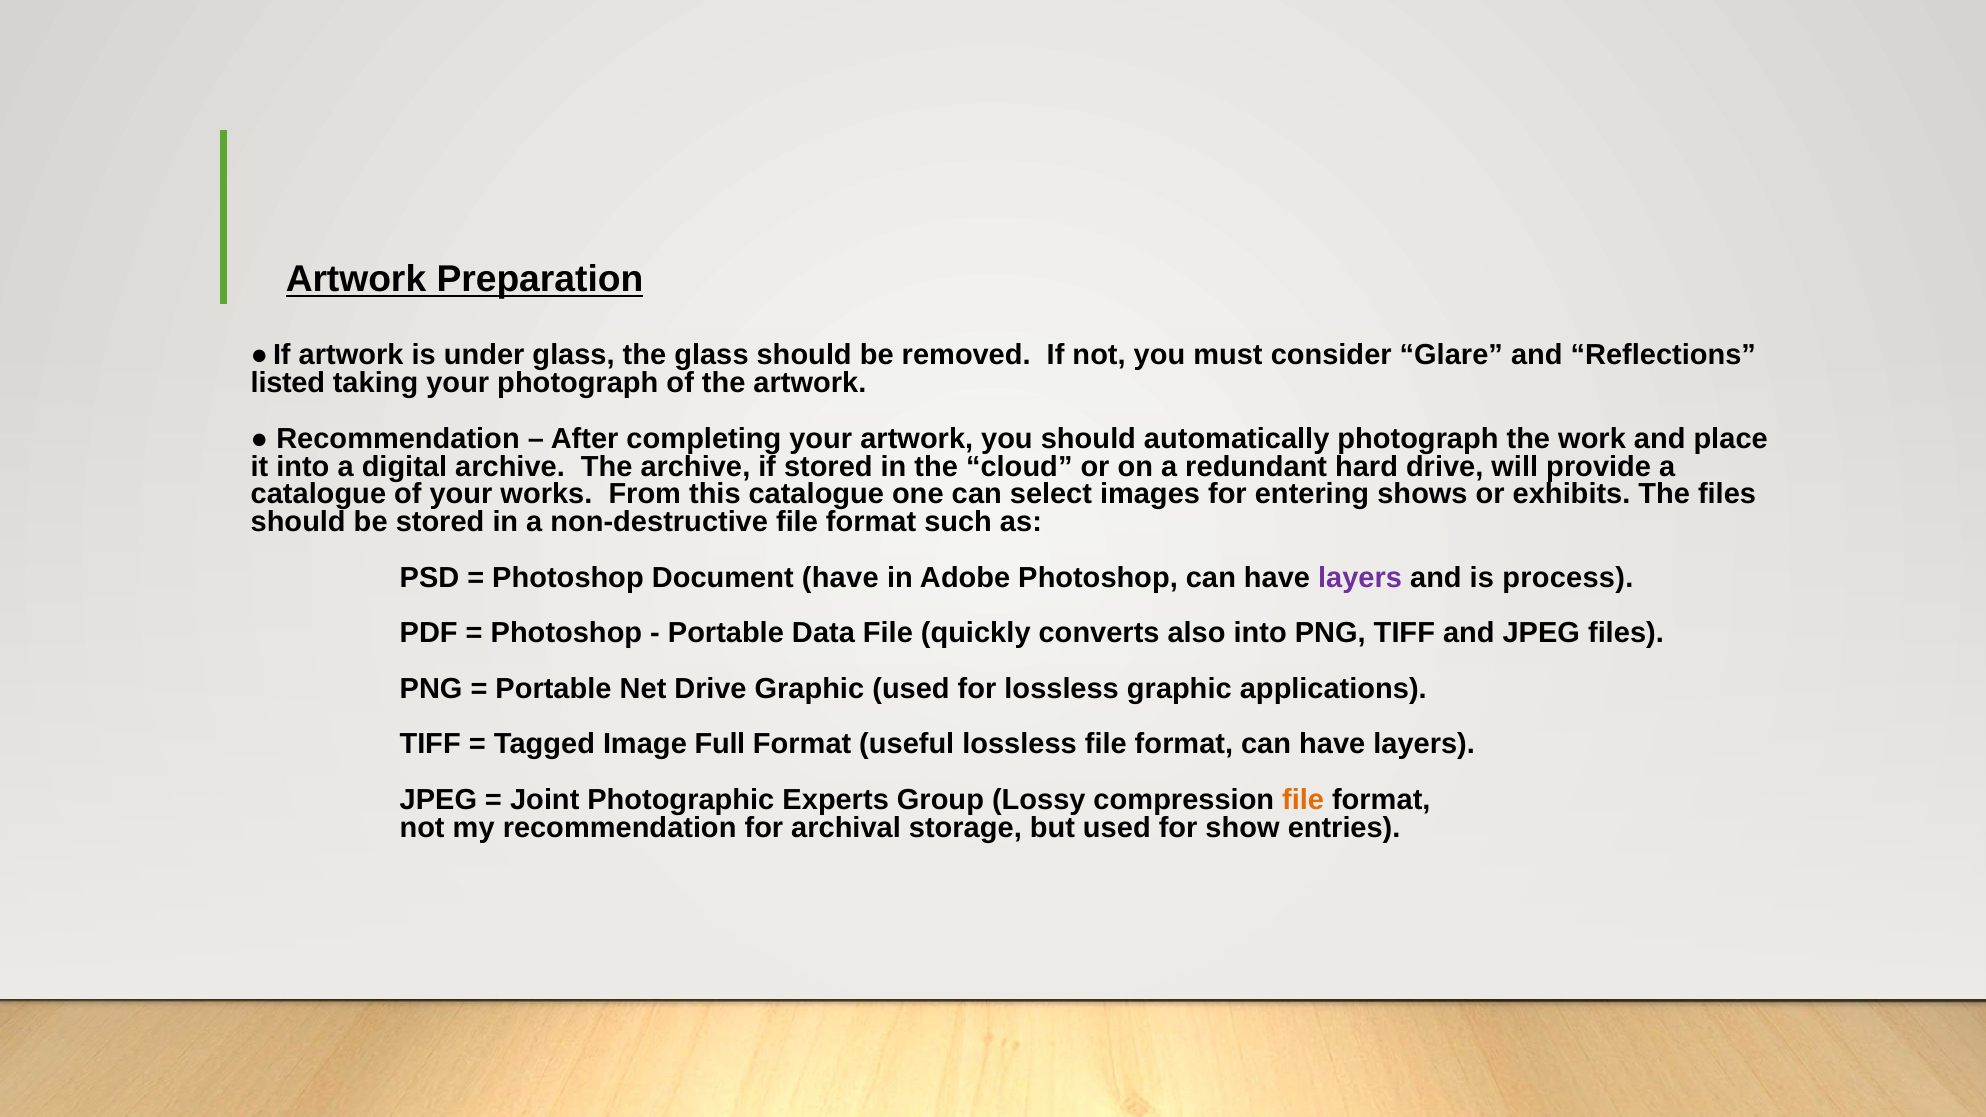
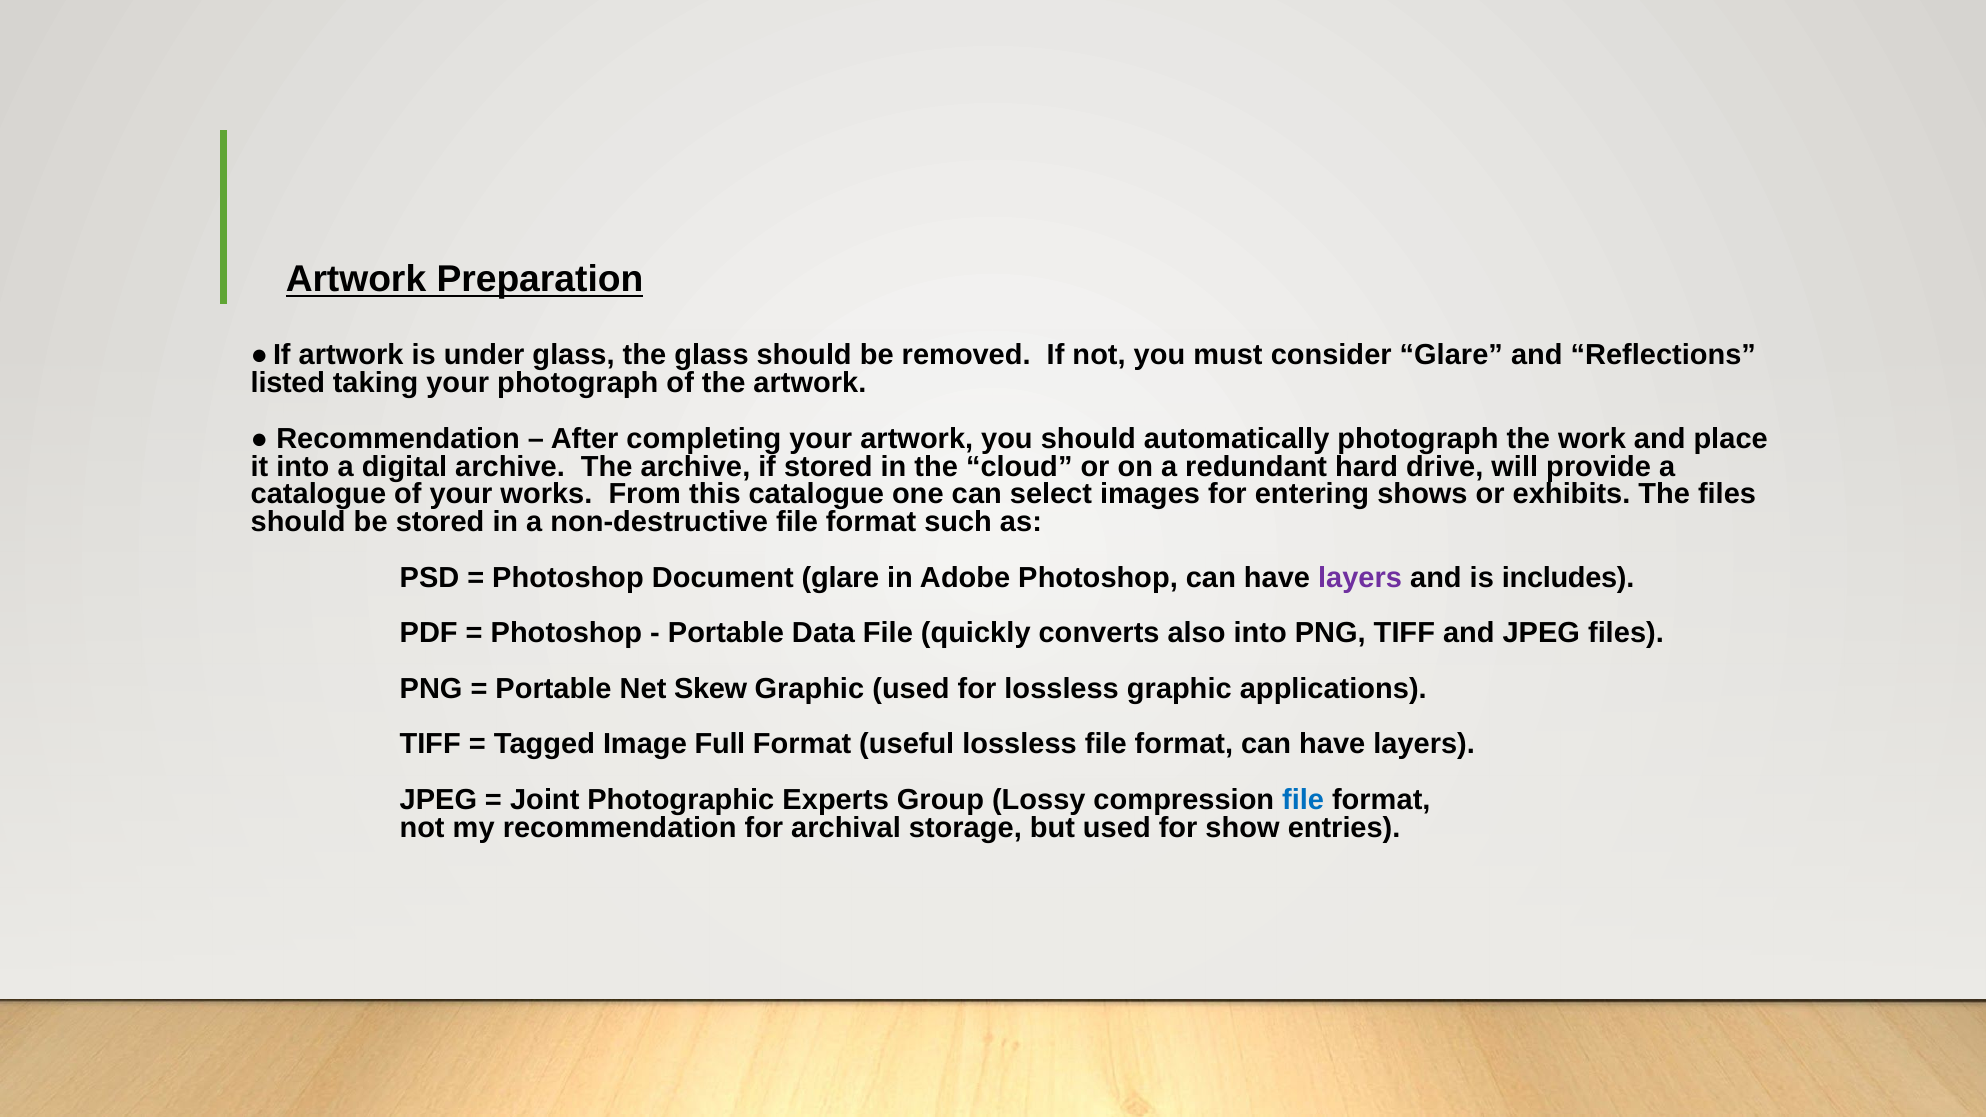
Document have: have -> glare
process: process -> includes
Net Drive: Drive -> Skew
file at (1303, 800) colour: orange -> blue
